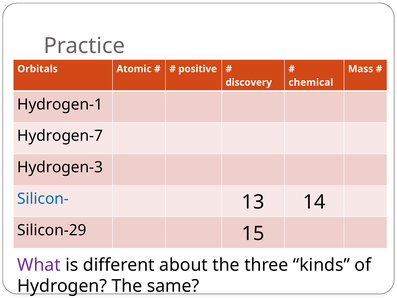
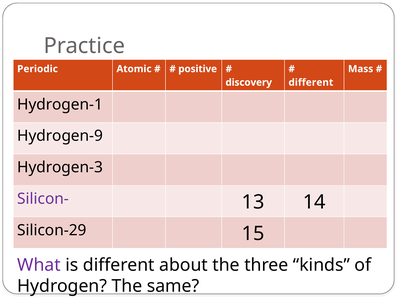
Orbitals: Orbitals -> Periodic
chemical at (311, 82): chemical -> different
Hydrogen-7: Hydrogen-7 -> Hydrogen-9
Silicon- colour: blue -> purple
